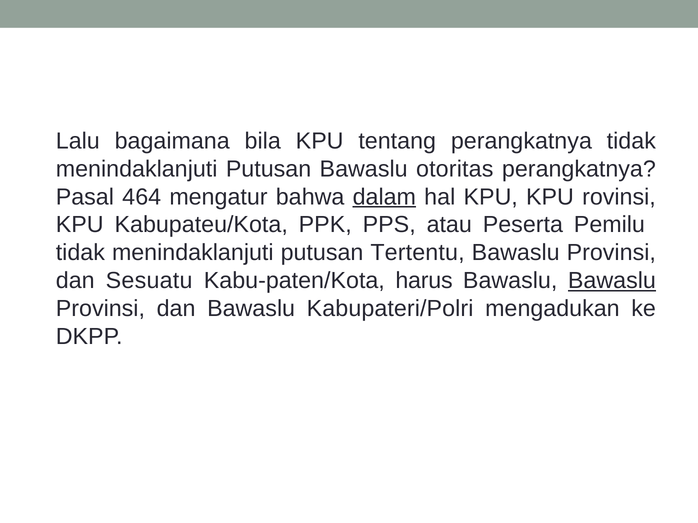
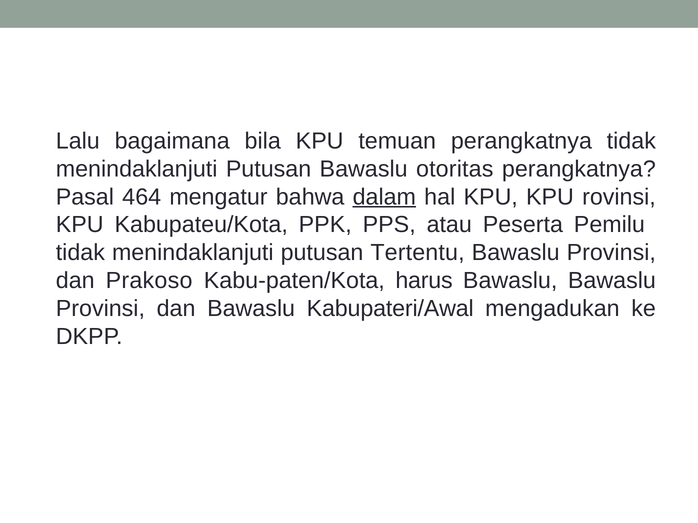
tentang: tentang -> temuan
Sesuatu: Sesuatu -> Prakoso
Bawaslu at (612, 281) underline: present -> none
Kabupateri/Polri: Kabupateri/Polri -> Kabupateri/Awal
